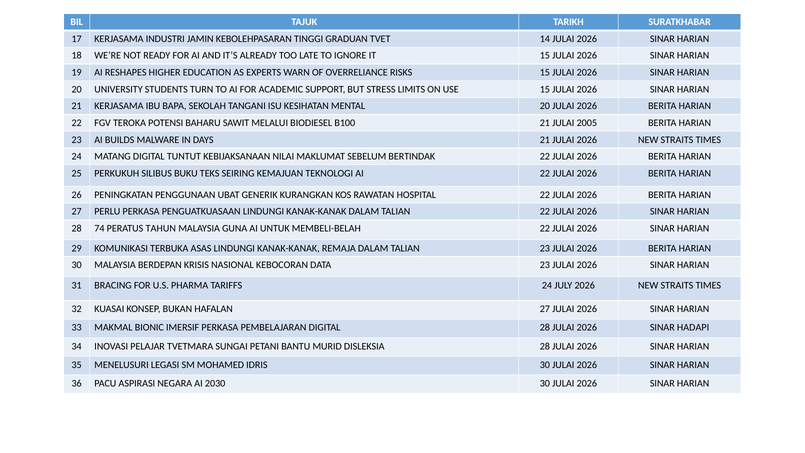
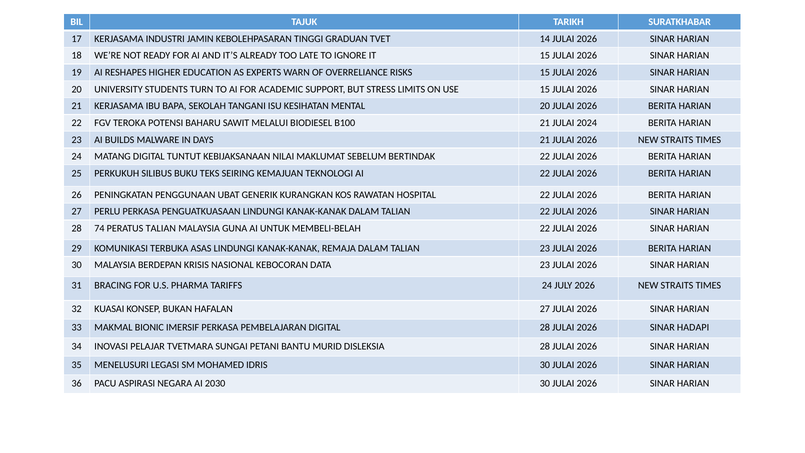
2005: 2005 -> 2024
PERATUS TAHUN: TAHUN -> TALIAN
